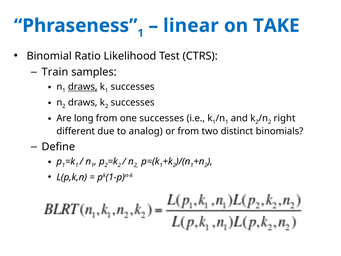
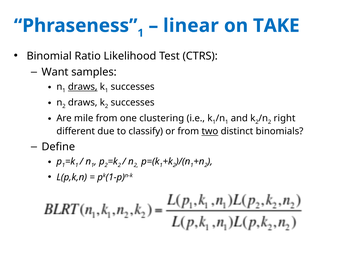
Train: Train -> Want
long: long -> mile
one successes: successes -> clustering
analog: analog -> classify
two underline: none -> present
